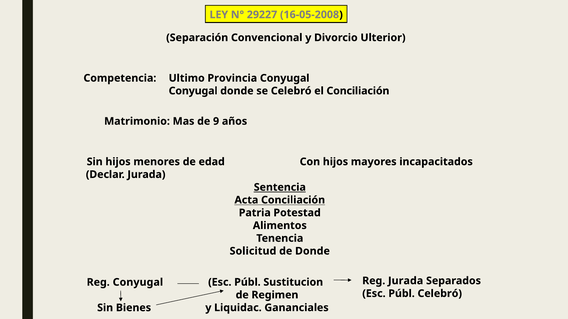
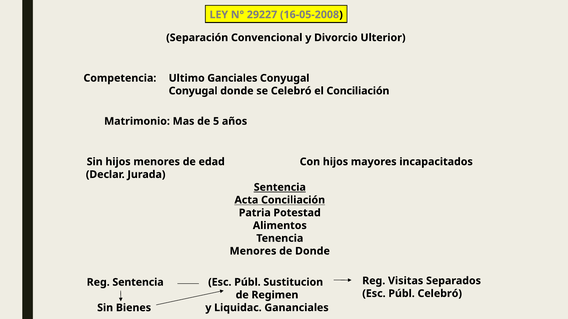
Provincia: Provincia -> Ganciales
9: 9 -> 5
Solicitud at (253, 251): Solicitud -> Menores
Reg Conyugal: Conyugal -> Sentencia
Reg Jurada: Jurada -> Visitas
